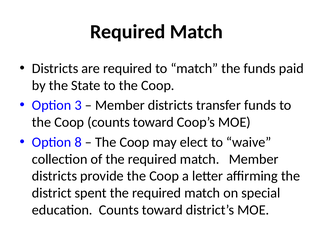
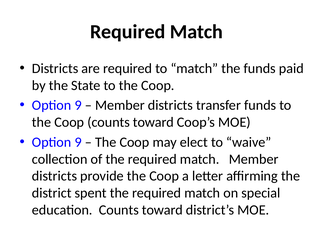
3 at (78, 105): 3 -> 9
8 at (78, 142): 8 -> 9
